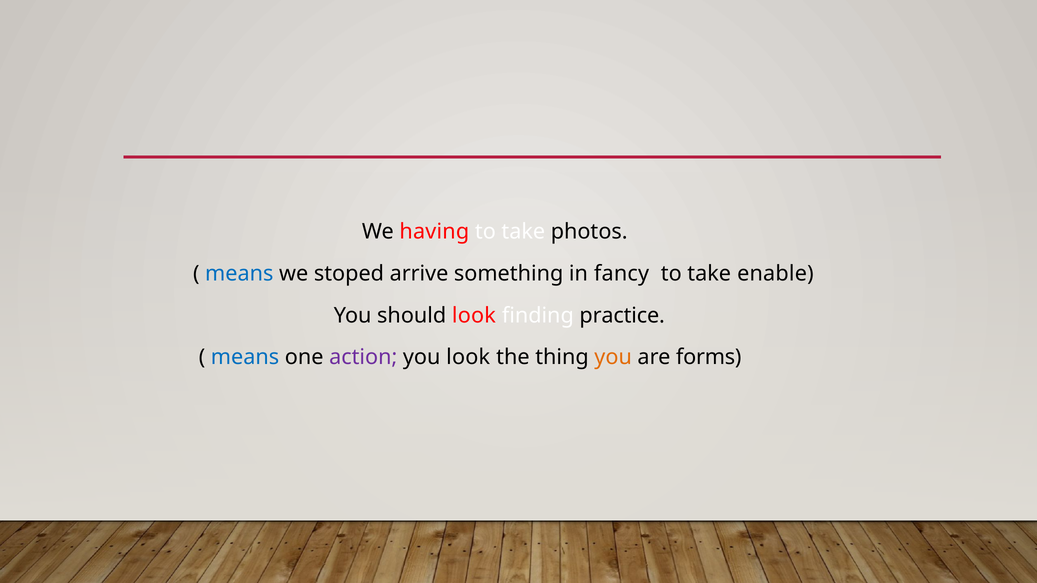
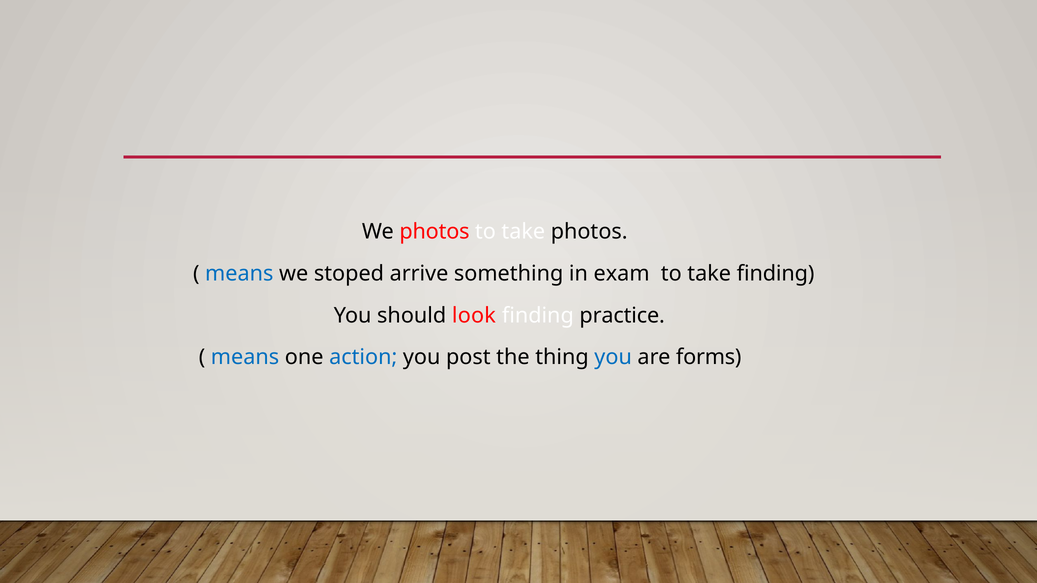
We having: having -> photos
fancy: fancy -> exam
take enable: enable -> finding
action colour: purple -> blue
you look: look -> post
you at (613, 357) colour: orange -> blue
